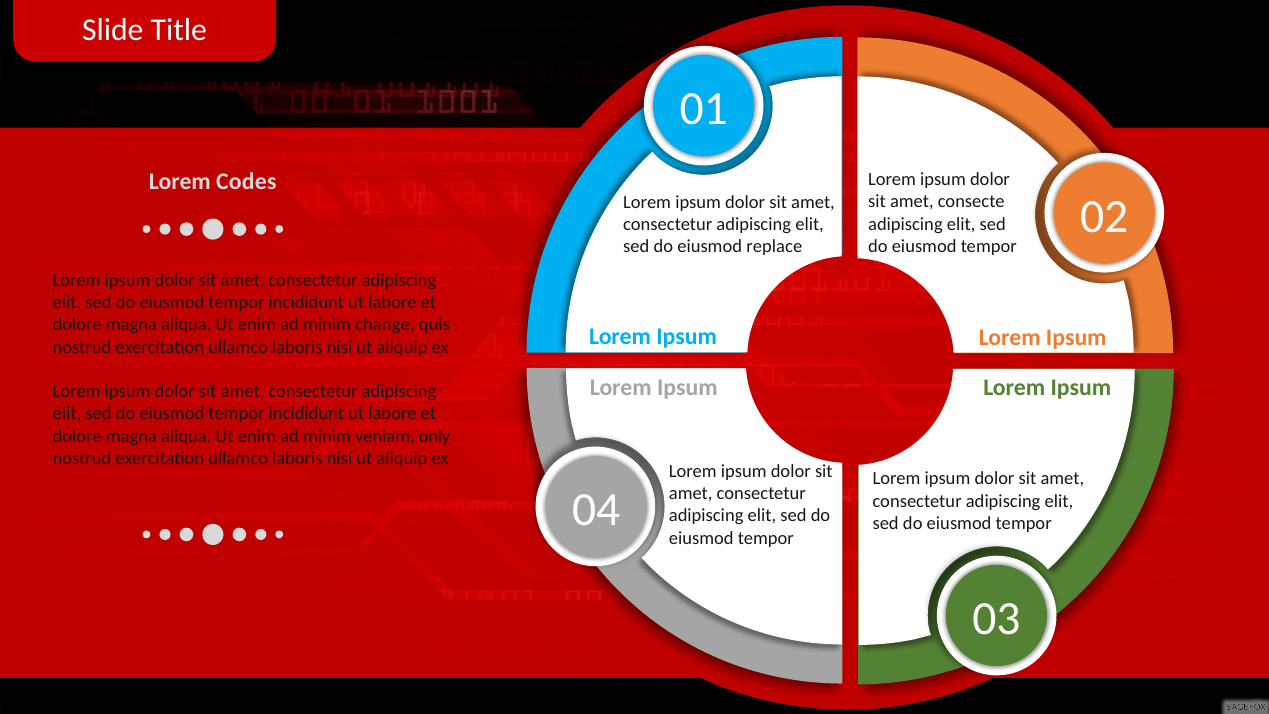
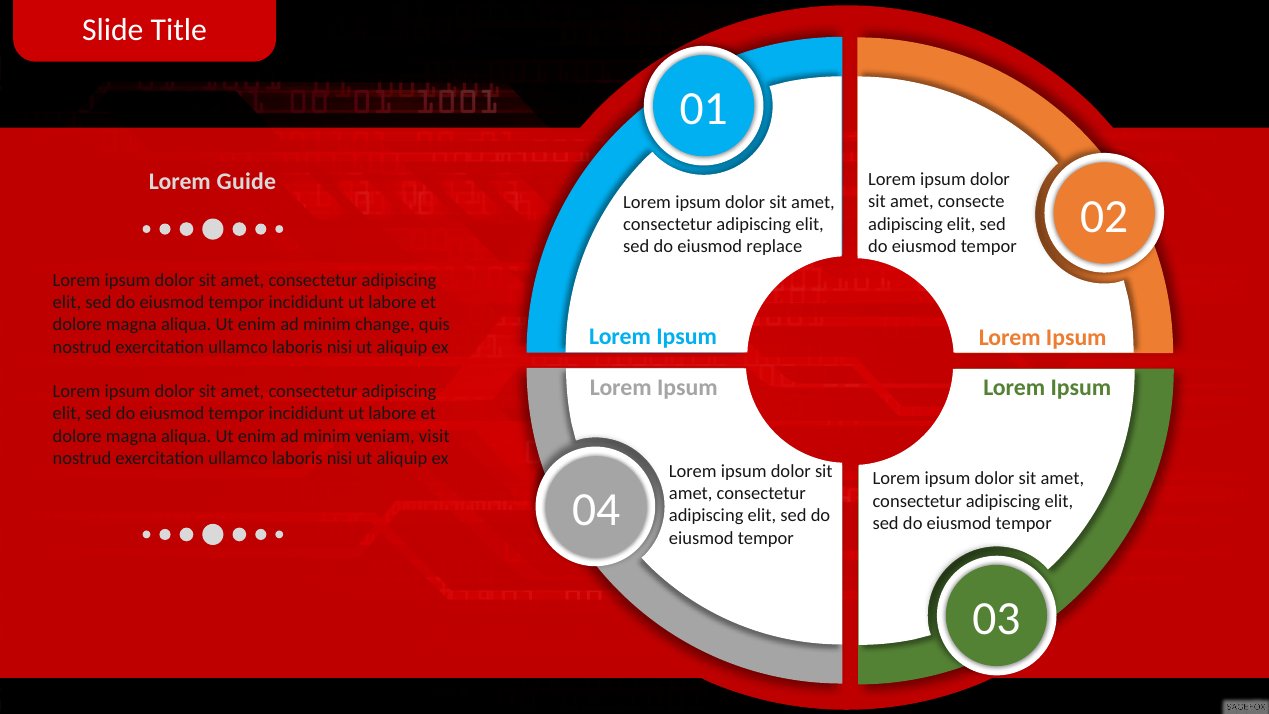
Codes: Codes -> Guide
only: only -> visit
